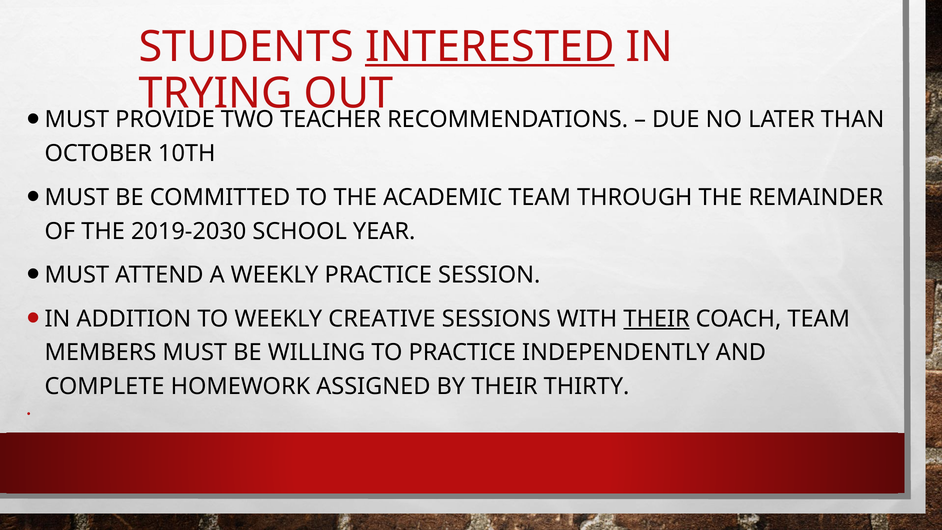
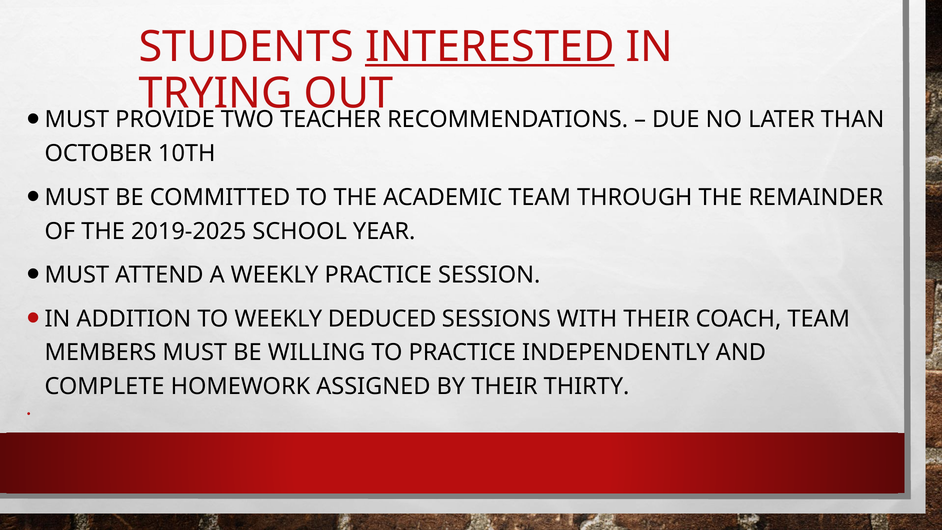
2019-2030: 2019-2030 -> 2019-2025
CREATIVE: CREATIVE -> DEDUCED
THEIR at (657, 319) underline: present -> none
